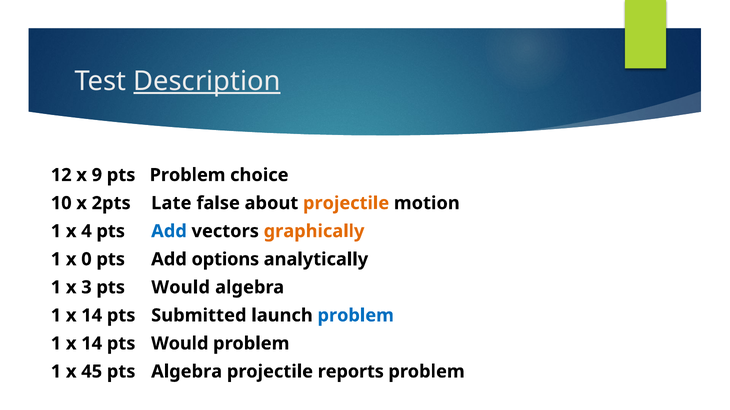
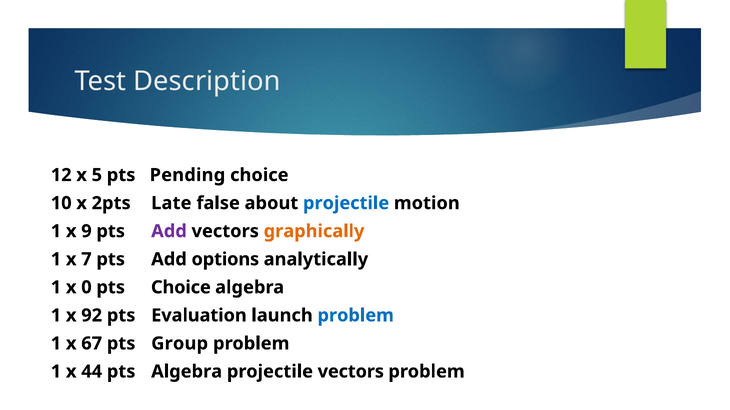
Description underline: present -> none
9: 9 -> 5
pts Problem: Problem -> Pending
projectile at (346, 203) colour: orange -> blue
4: 4 -> 9
Add at (169, 232) colour: blue -> purple
0: 0 -> 7
3: 3 -> 0
Would at (181, 288): Would -> Choice
14 at (92, 316): 14 -> 92
Submitted: Submitted -> Evaluation
14 at (92, 344): 14 -> 67
Would at (180, 344): Would -> Group
45: 45 -> 44
projectile reports: reports -> vectors
